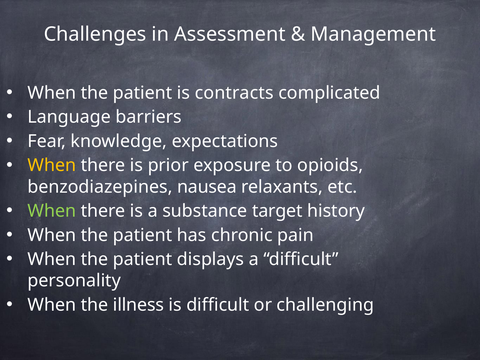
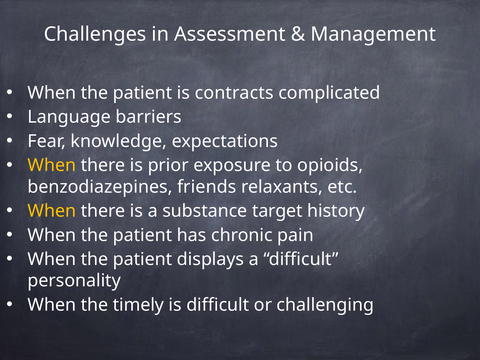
nausea: nausea -> friends
When at (52, 211) colour: light green -> yellow
illness: illness -> timely
